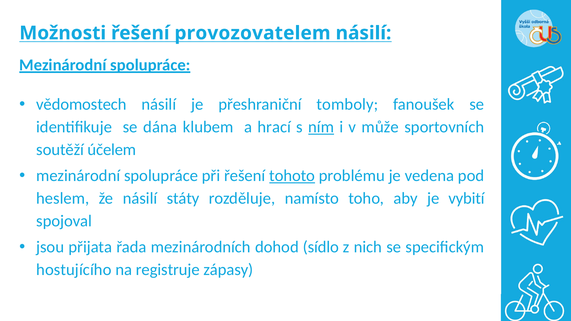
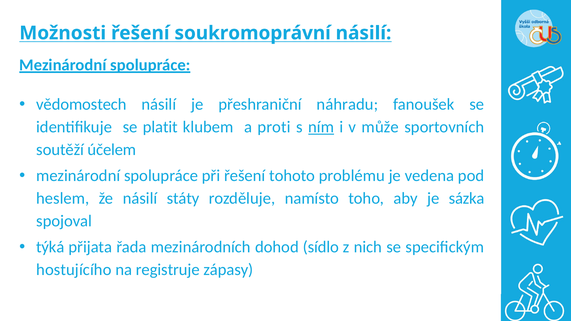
provozovatelem: provozovatelem -> soukromoprávní
tomboly: tomboly -> náhradu
dána: dána -> platit
hrací: hrací -> proti
tohoto underline: present -> none
vybití: vybití -> sázka
jsou: jsou -> týká
